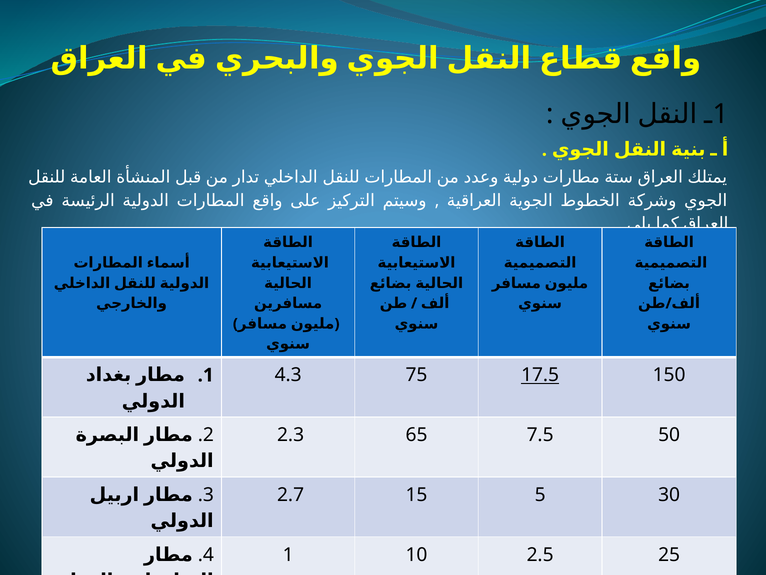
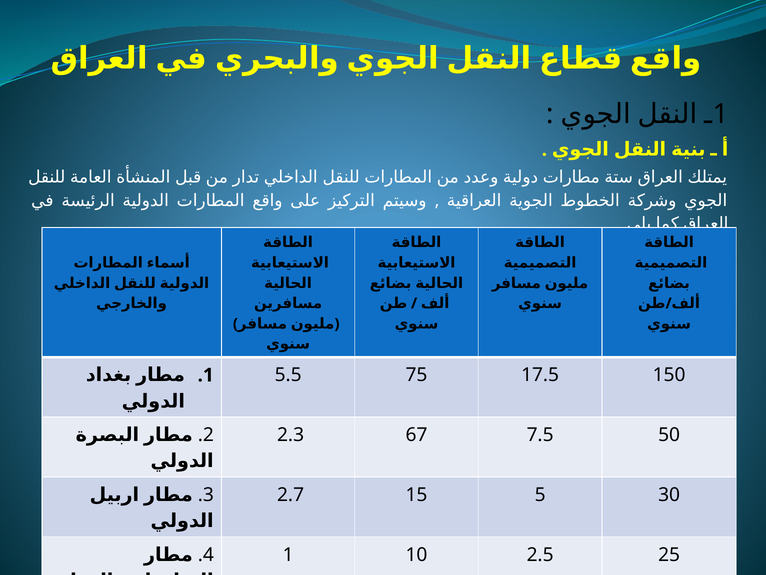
4.3: 4.3 -> 5.5
17.5 underline: present -> none
65: 65 -> 67
